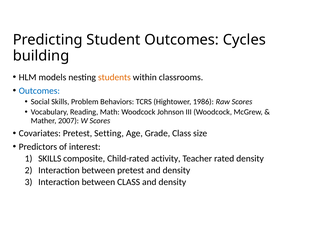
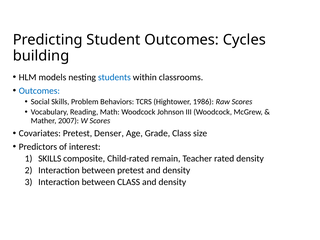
students colour: orange -> blue
Setting: Setting -> Denser
activity: activity -> remain
